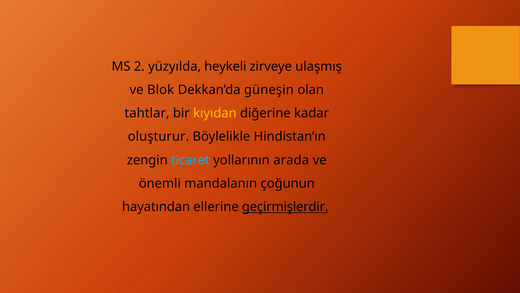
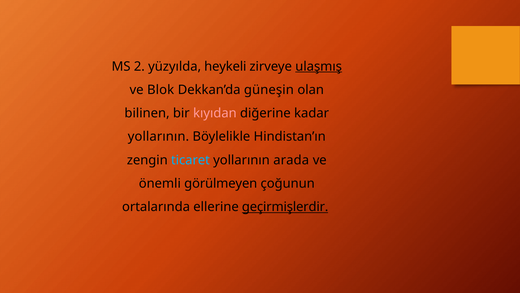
ulaşmış underline: none -> present
tahtlar: tahtlar -> bilinen
kıyıdan colour: yellow -> pink
oluşturur at (158, 136): oluşturur -> yollarının
mandalanın: mandalanın -> görülmeyen
hayatından: hayatından -> ortalarında
